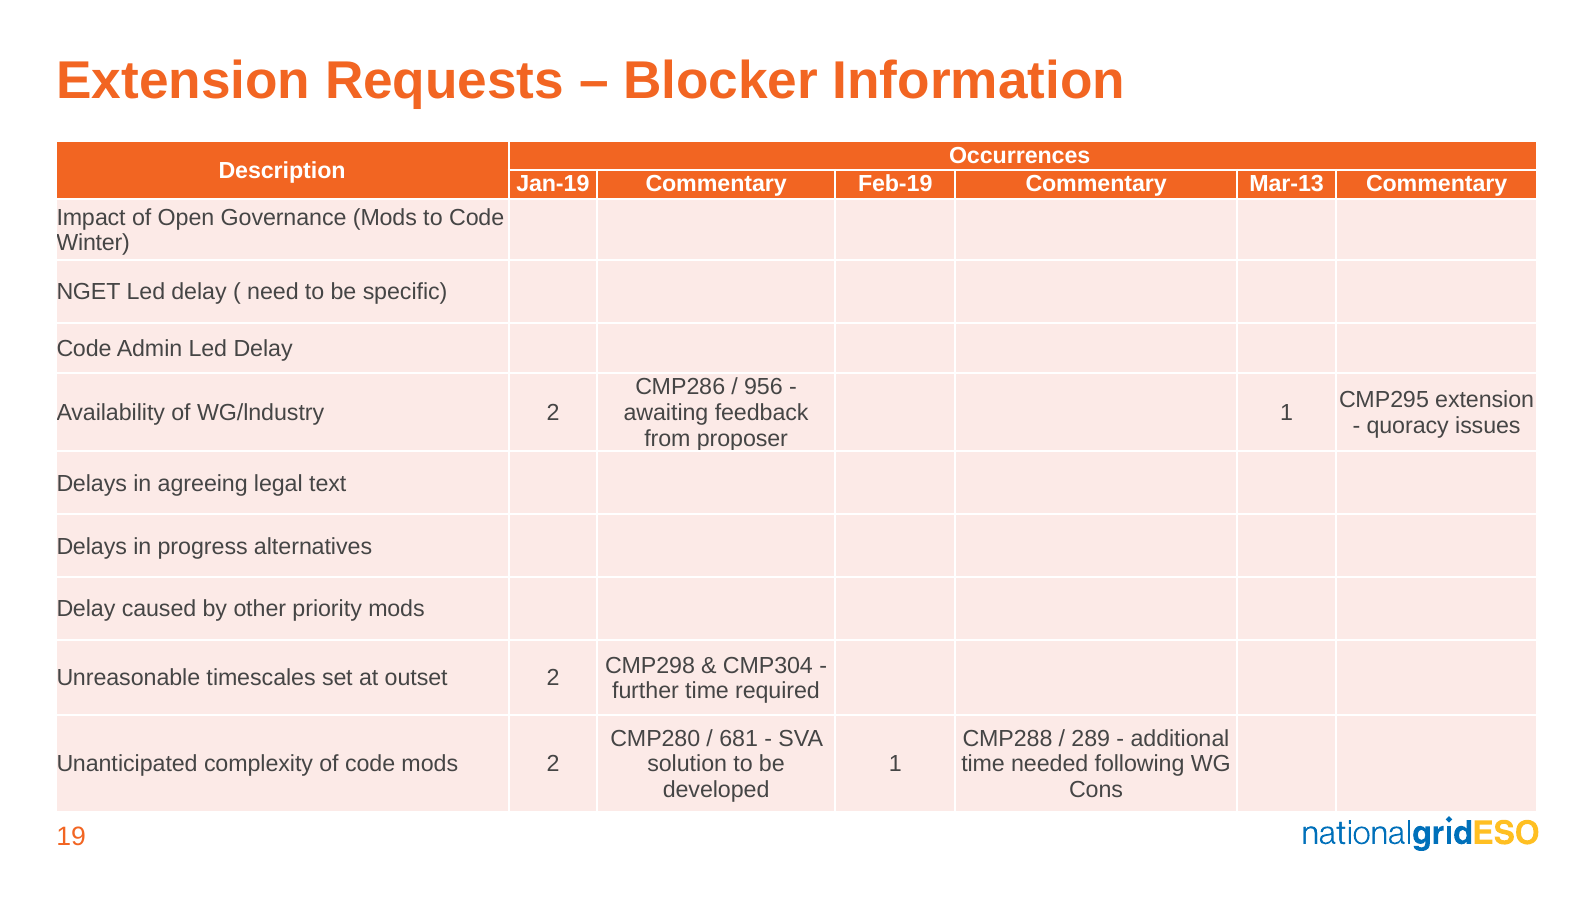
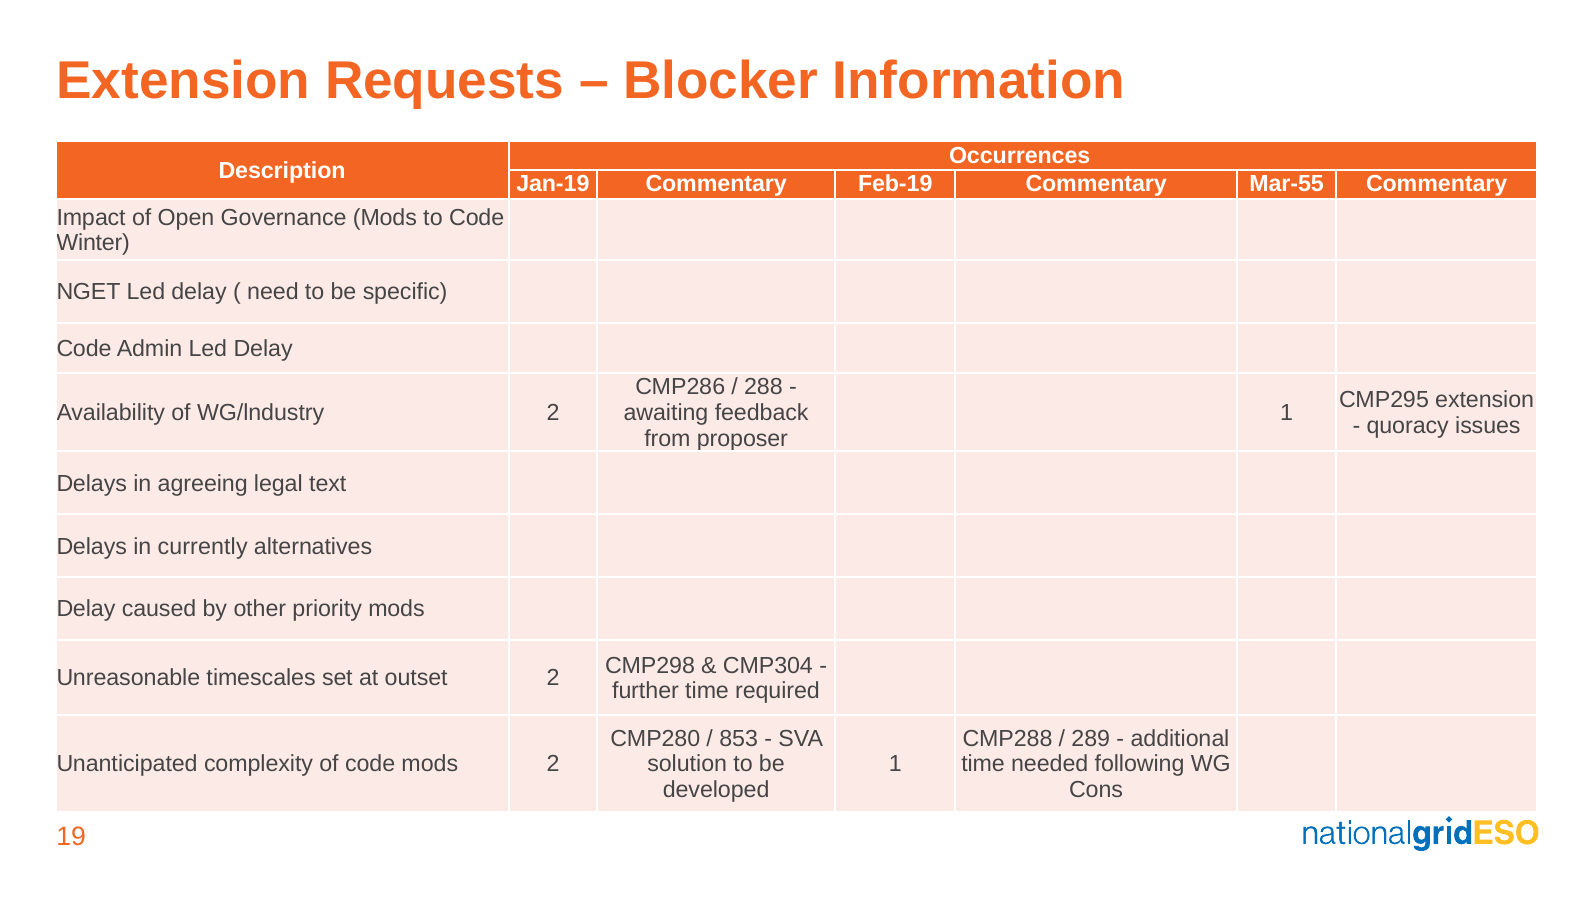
Mar-13: Mar-13 -> Mar-55
956: 956 -> 288
progress: progress -> currently
681: 681 -> 853
